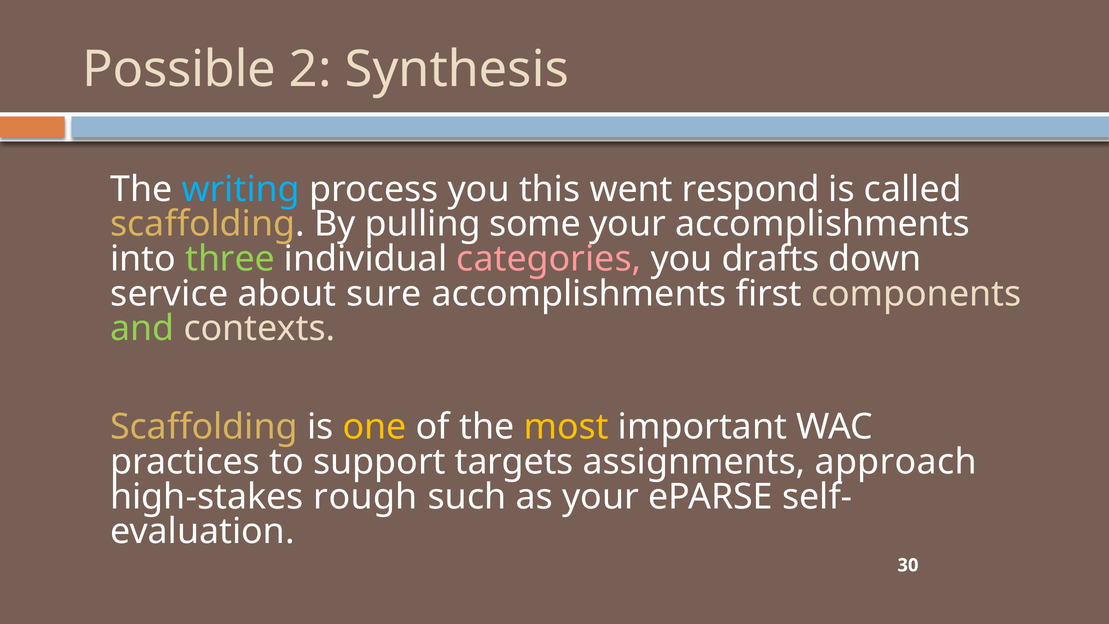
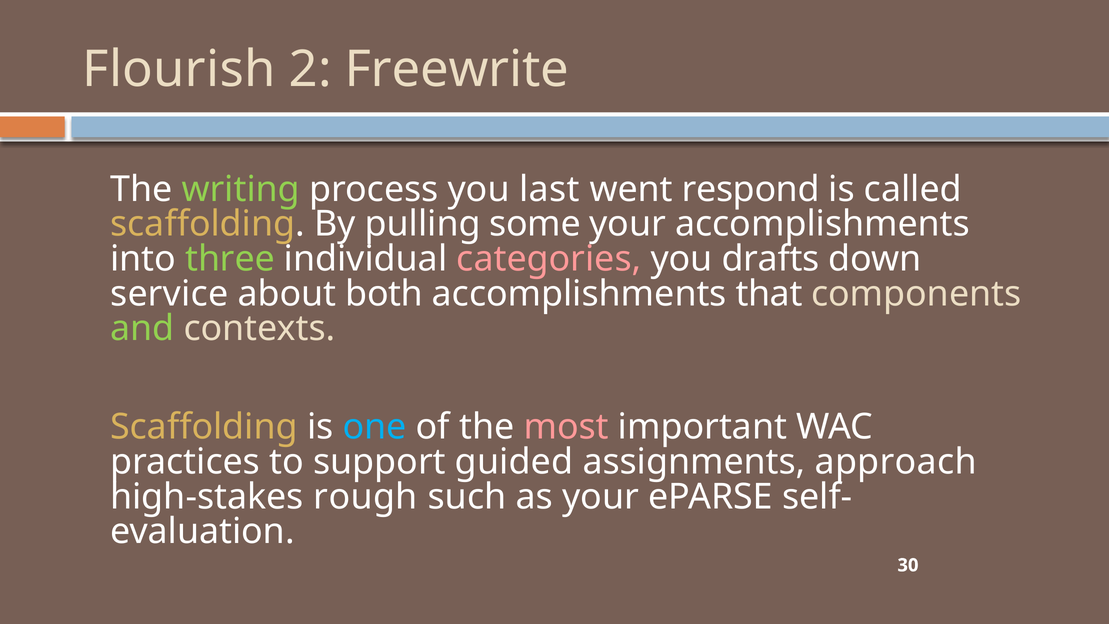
Possible: Possible -> Flourish
Synthesis: Synthesis -> Freewrite
writing colour: light blue -> light green
this: this -> last
sure: sure -> both
first: first -> that
one colour: yellow -> light blue
most colour: yellow -> pink
targets: targets -> guided
